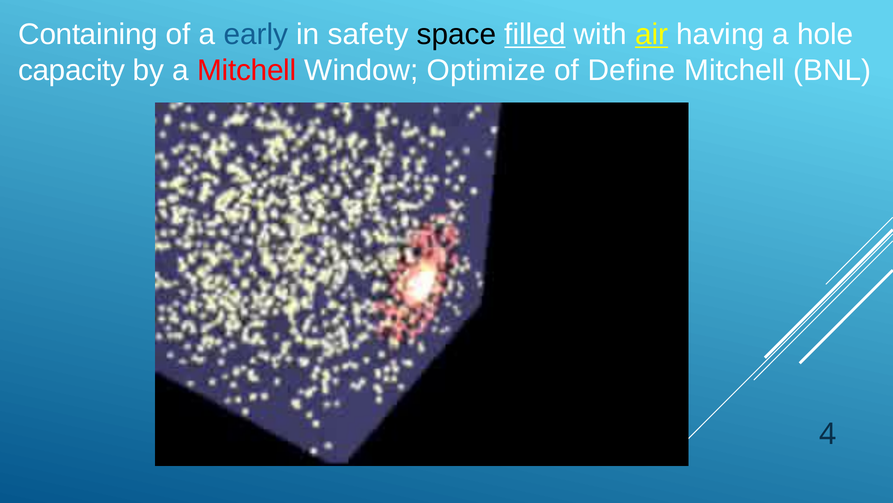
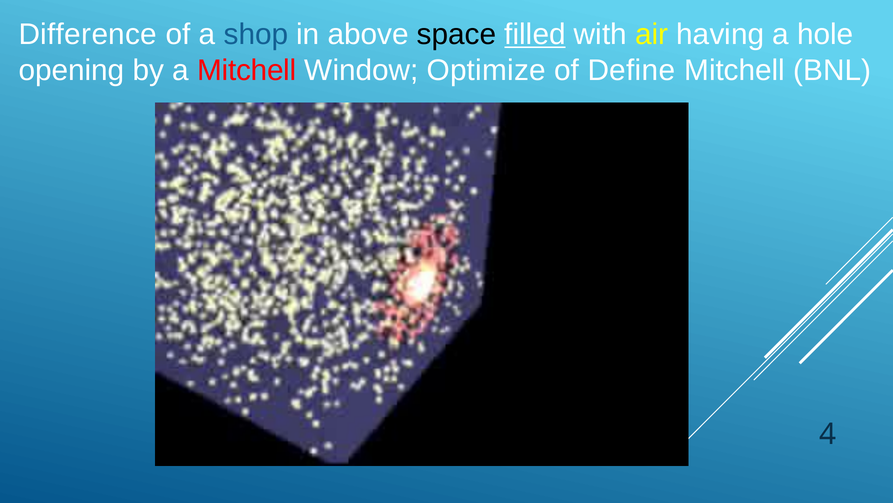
Containing: Containing -> Difference
early: early -> shop
safety: safety -> above
air underline: present -> none
capacity: capacity -> opening
